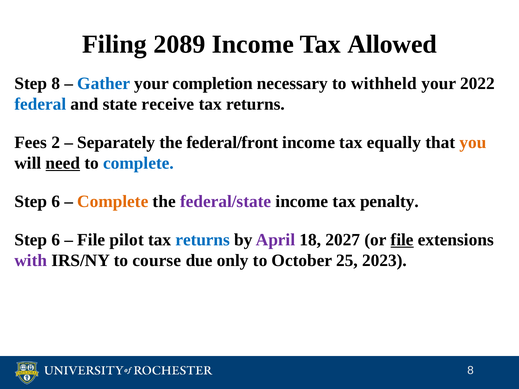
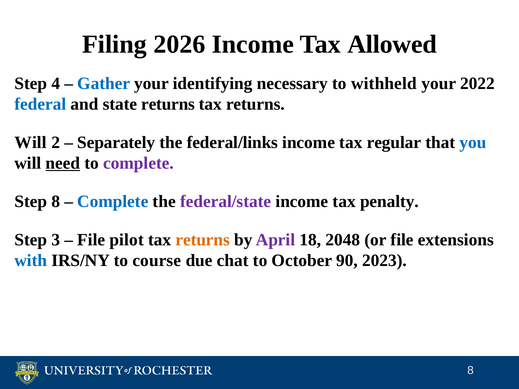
2089: 2089 -> 2026
Step 8: 8 -> 4
completion: completion -> identifying
state receive: receive -> returns
Fees at (31, 143): Fees -> Will
federal/front: federal/front -> federal/links
equally: equally -> regular
you colour: orange -> blue
complete at (138, 163) colour: blue -> purple
6 at (56, 202): 6 -> 8
Complete at (113, 202) colour: orange -> blue
6 at (56, 240): 6 -> 3
returns at (203, 240) colour: blue -> orange
2027: 2027 -> 2048
file at (402, 240) underline: present -> none
with colour: purple -> blue
only: only -> chat
25: 25 -> 90
